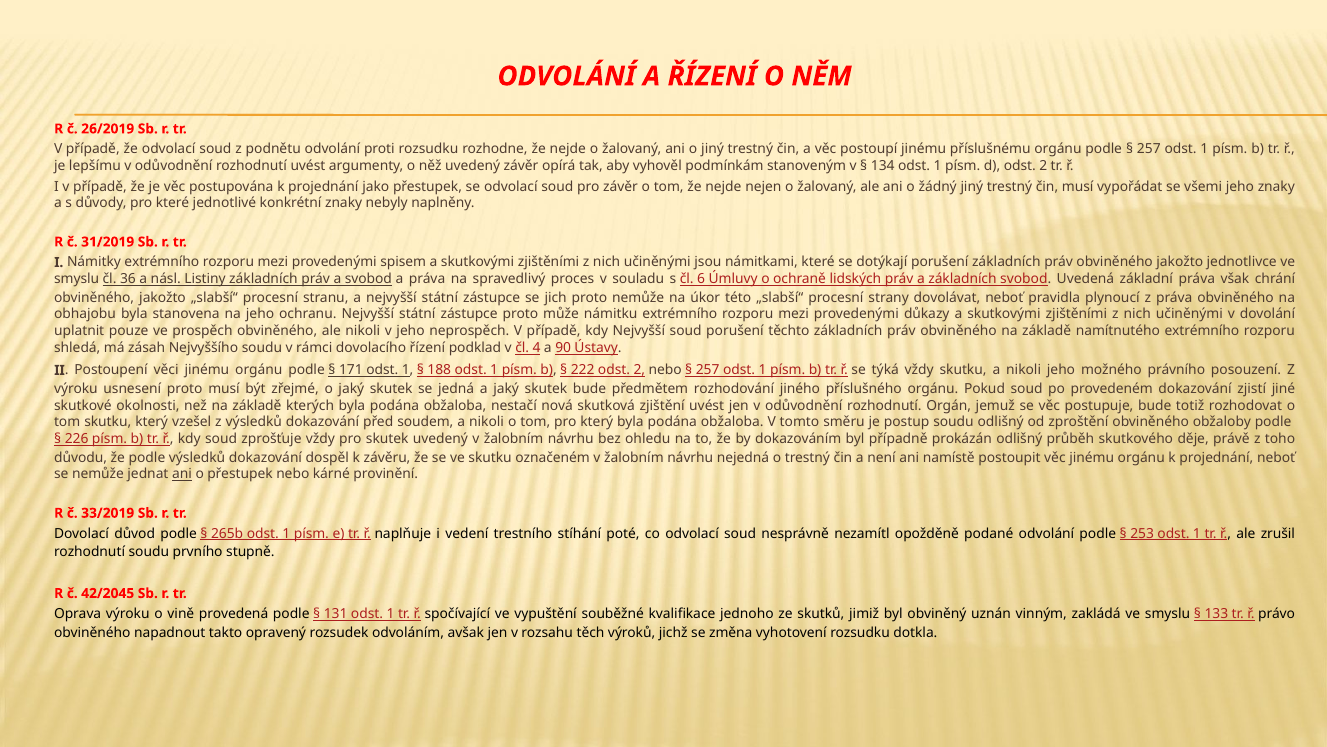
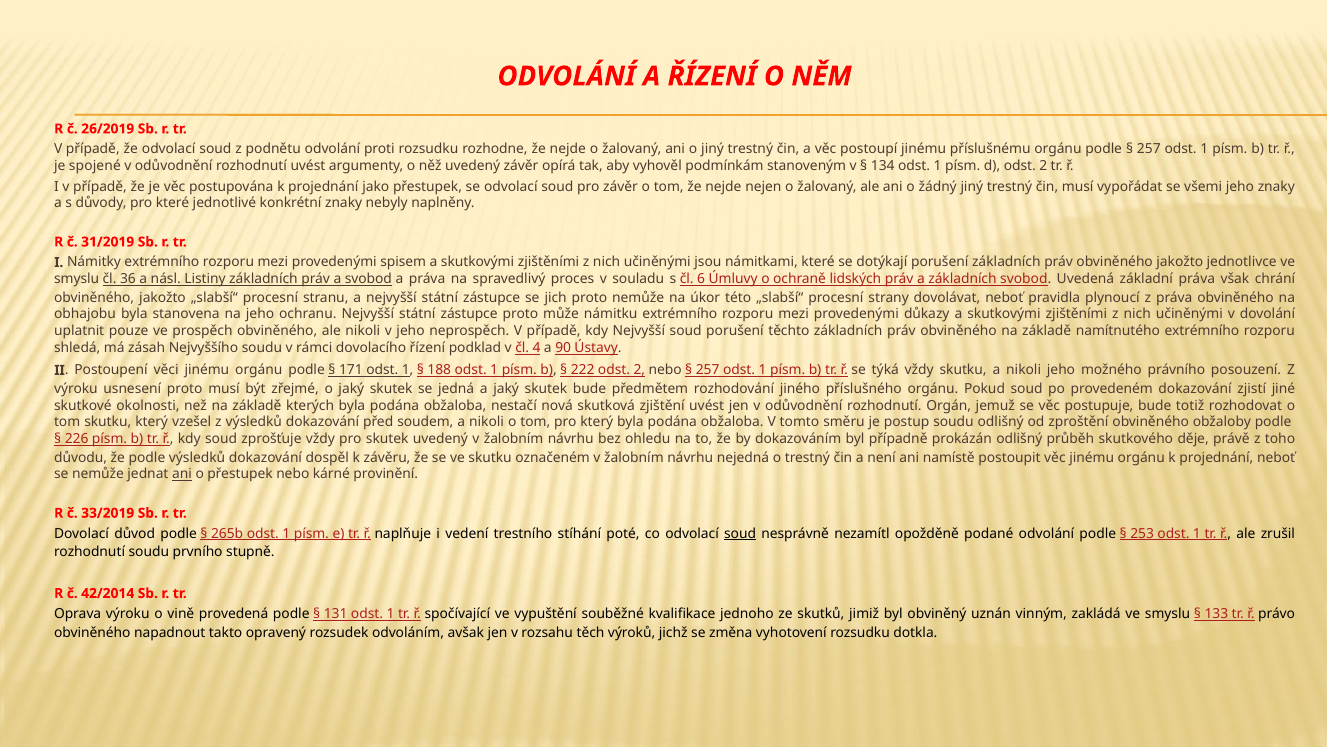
lepšímu: lepšímu -> spojené
soud at (740, 533) underline: none -> present
42/2045: 42/2045 -> 42/2014
